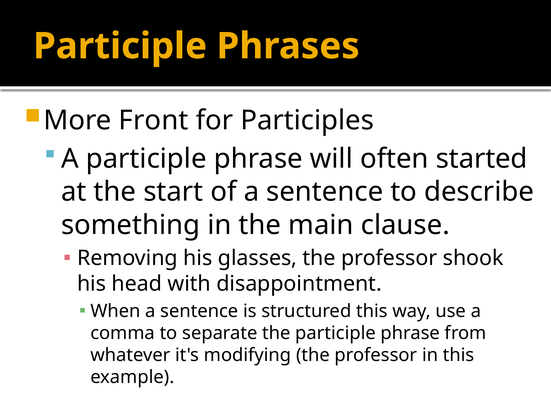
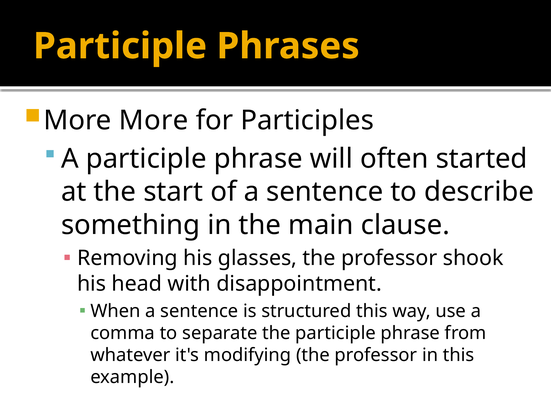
More Front: Front -> More
